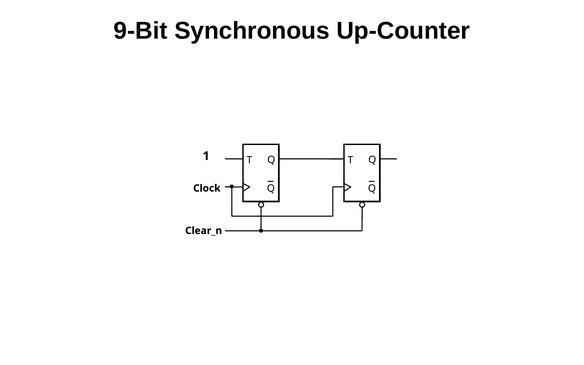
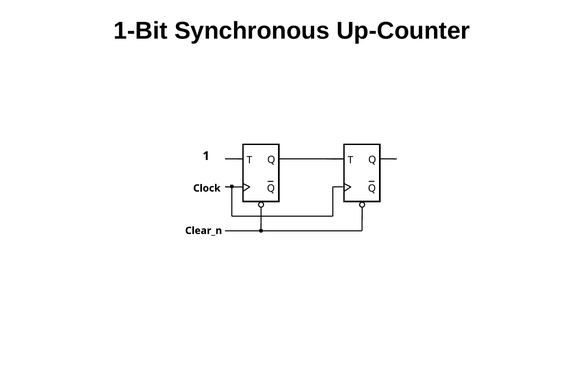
9-Bit: 9-Bit -> 1-Bit
